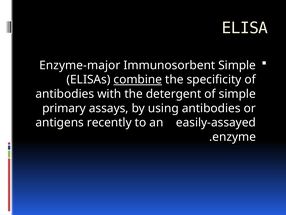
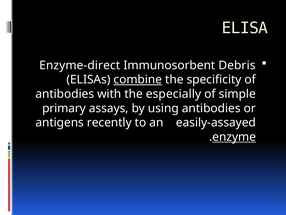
Enzyme-major: Enzyme-major -> Enzyme-direct
Immunosorbent Simple: Simple -> Debris
detergent: detergent -> especially
enzyme underline: none -> present
